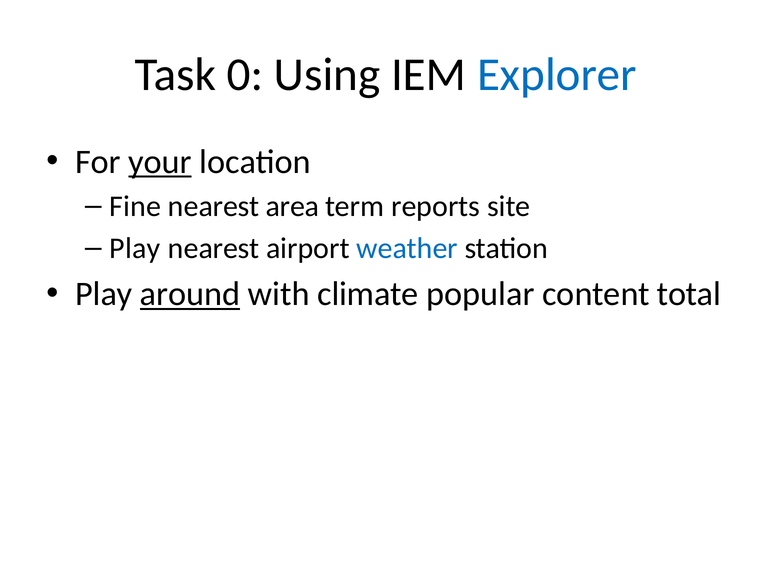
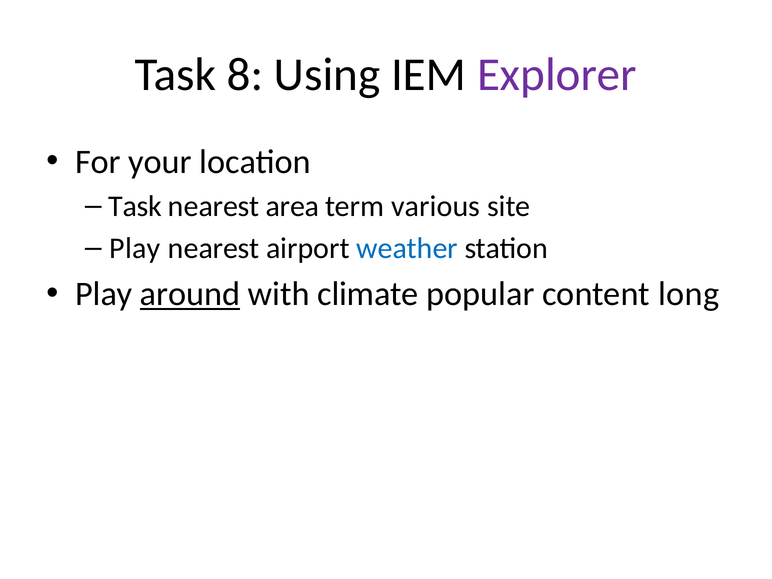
0: 0 -> 8
Explorer colour: blue -> purple
your underline: present -> none
Fine at (135, 206): Fine -> Task
reports: reports -> various
total: total -> long
